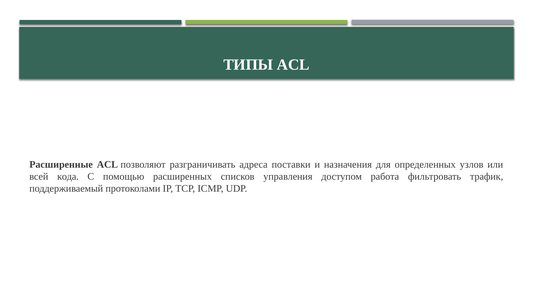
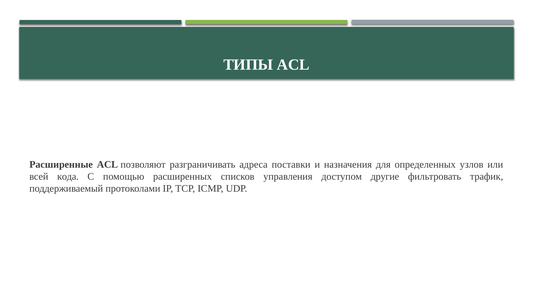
работа: работа -> другие
